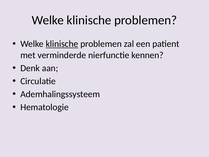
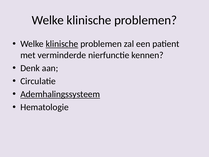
Ademhalingssysteem underline: none -> present
